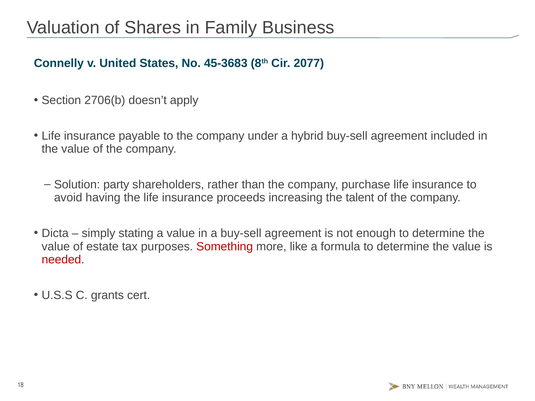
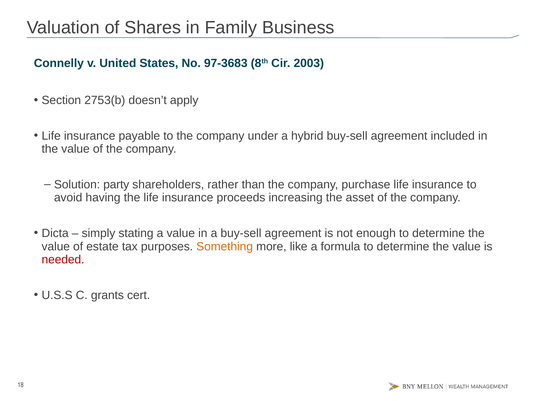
45-3683: 45-3683 -> 97-3683
2077: 2077 -> 2003
2706(b: 2706(b -> 2753(b
talent: talent -> asset
Something colour: red -> orange
